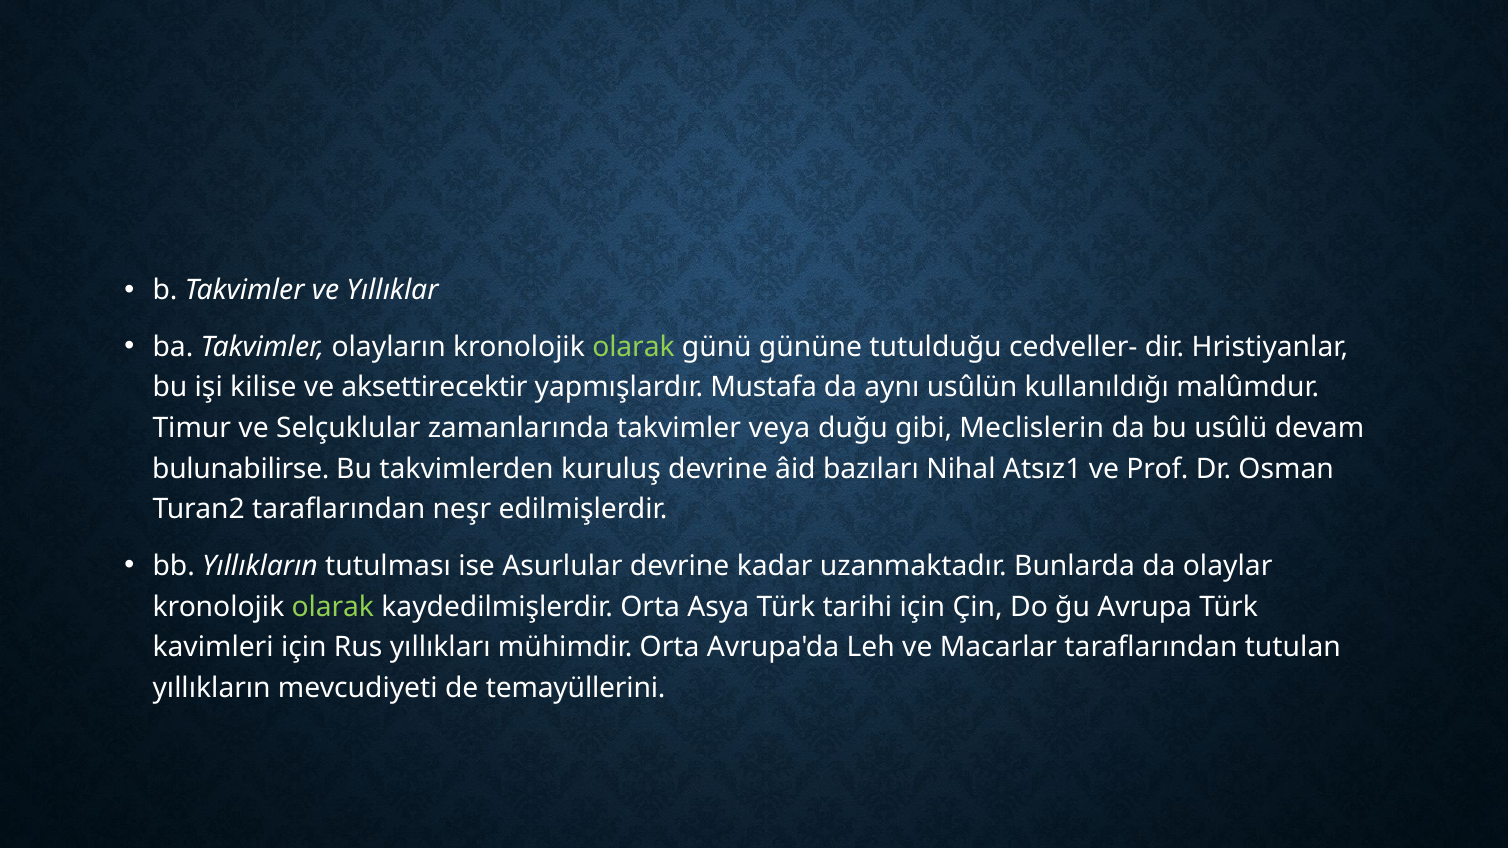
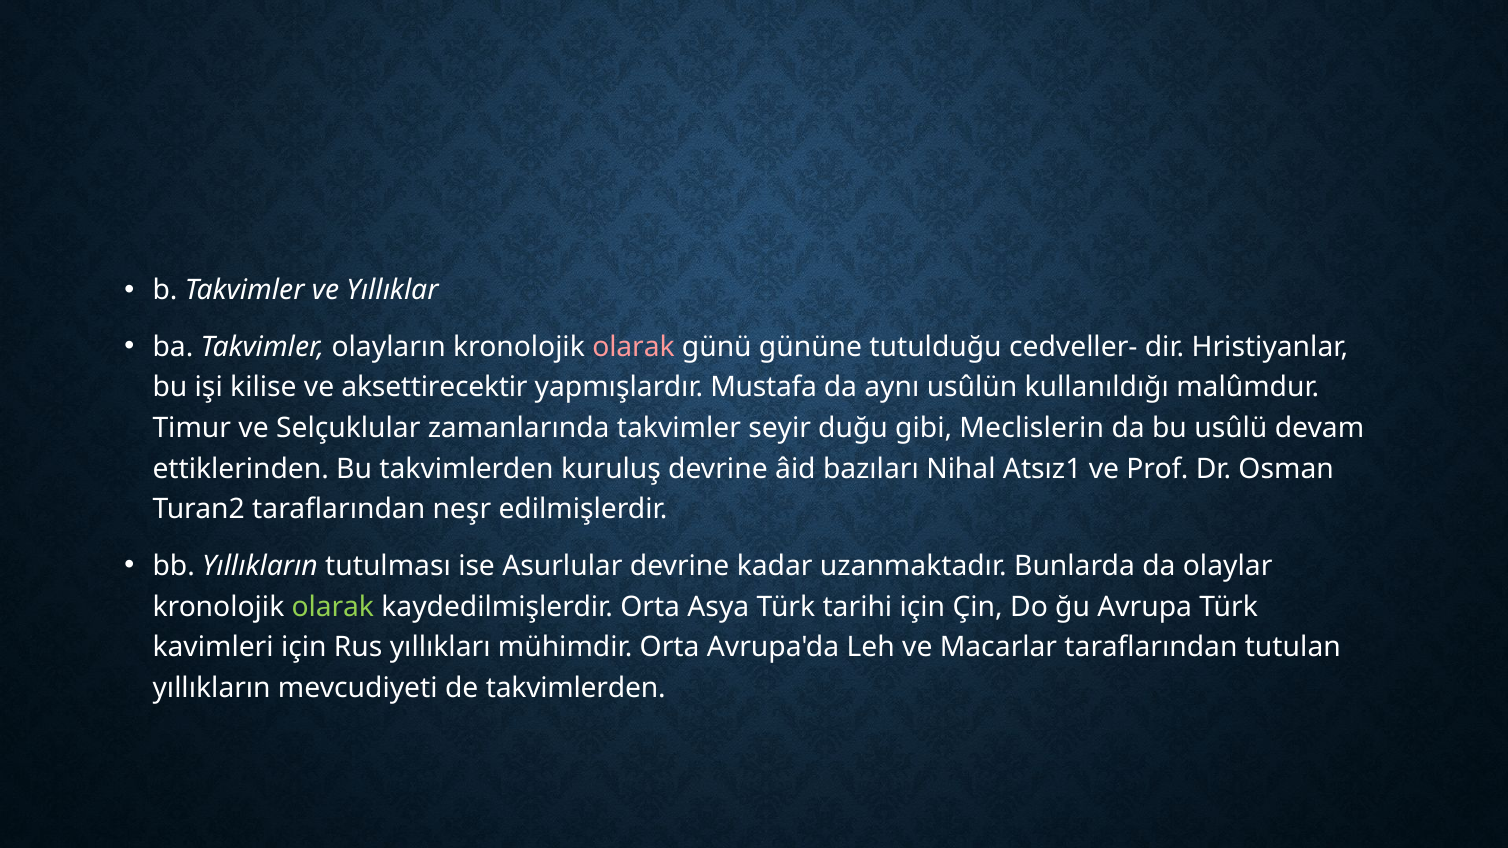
olarak at (633, 347) colour: light green -> pink
veya: veya -> seyir
bulunabilirse: bulunabilirse -> ettiklerinden
de temayüllerini: temayüllerini -> takvimlerden
